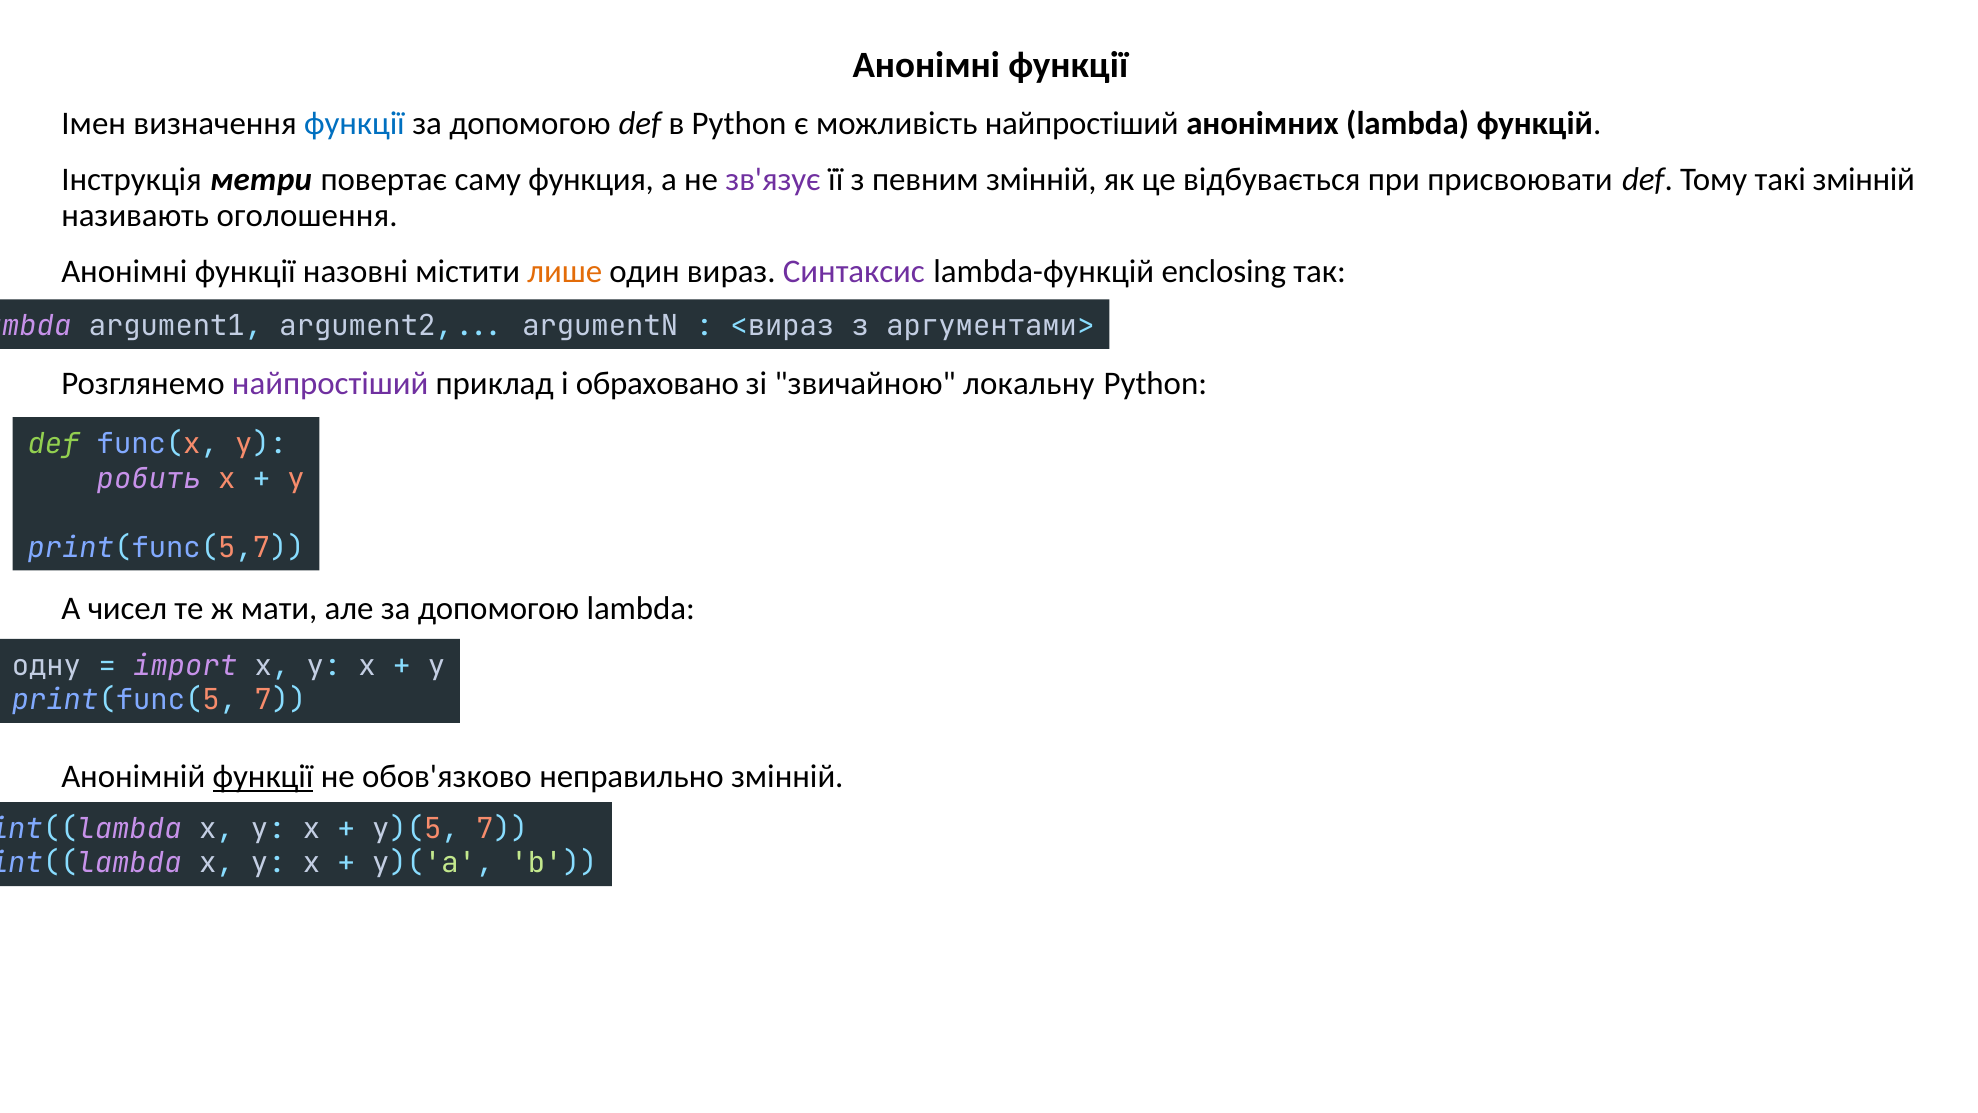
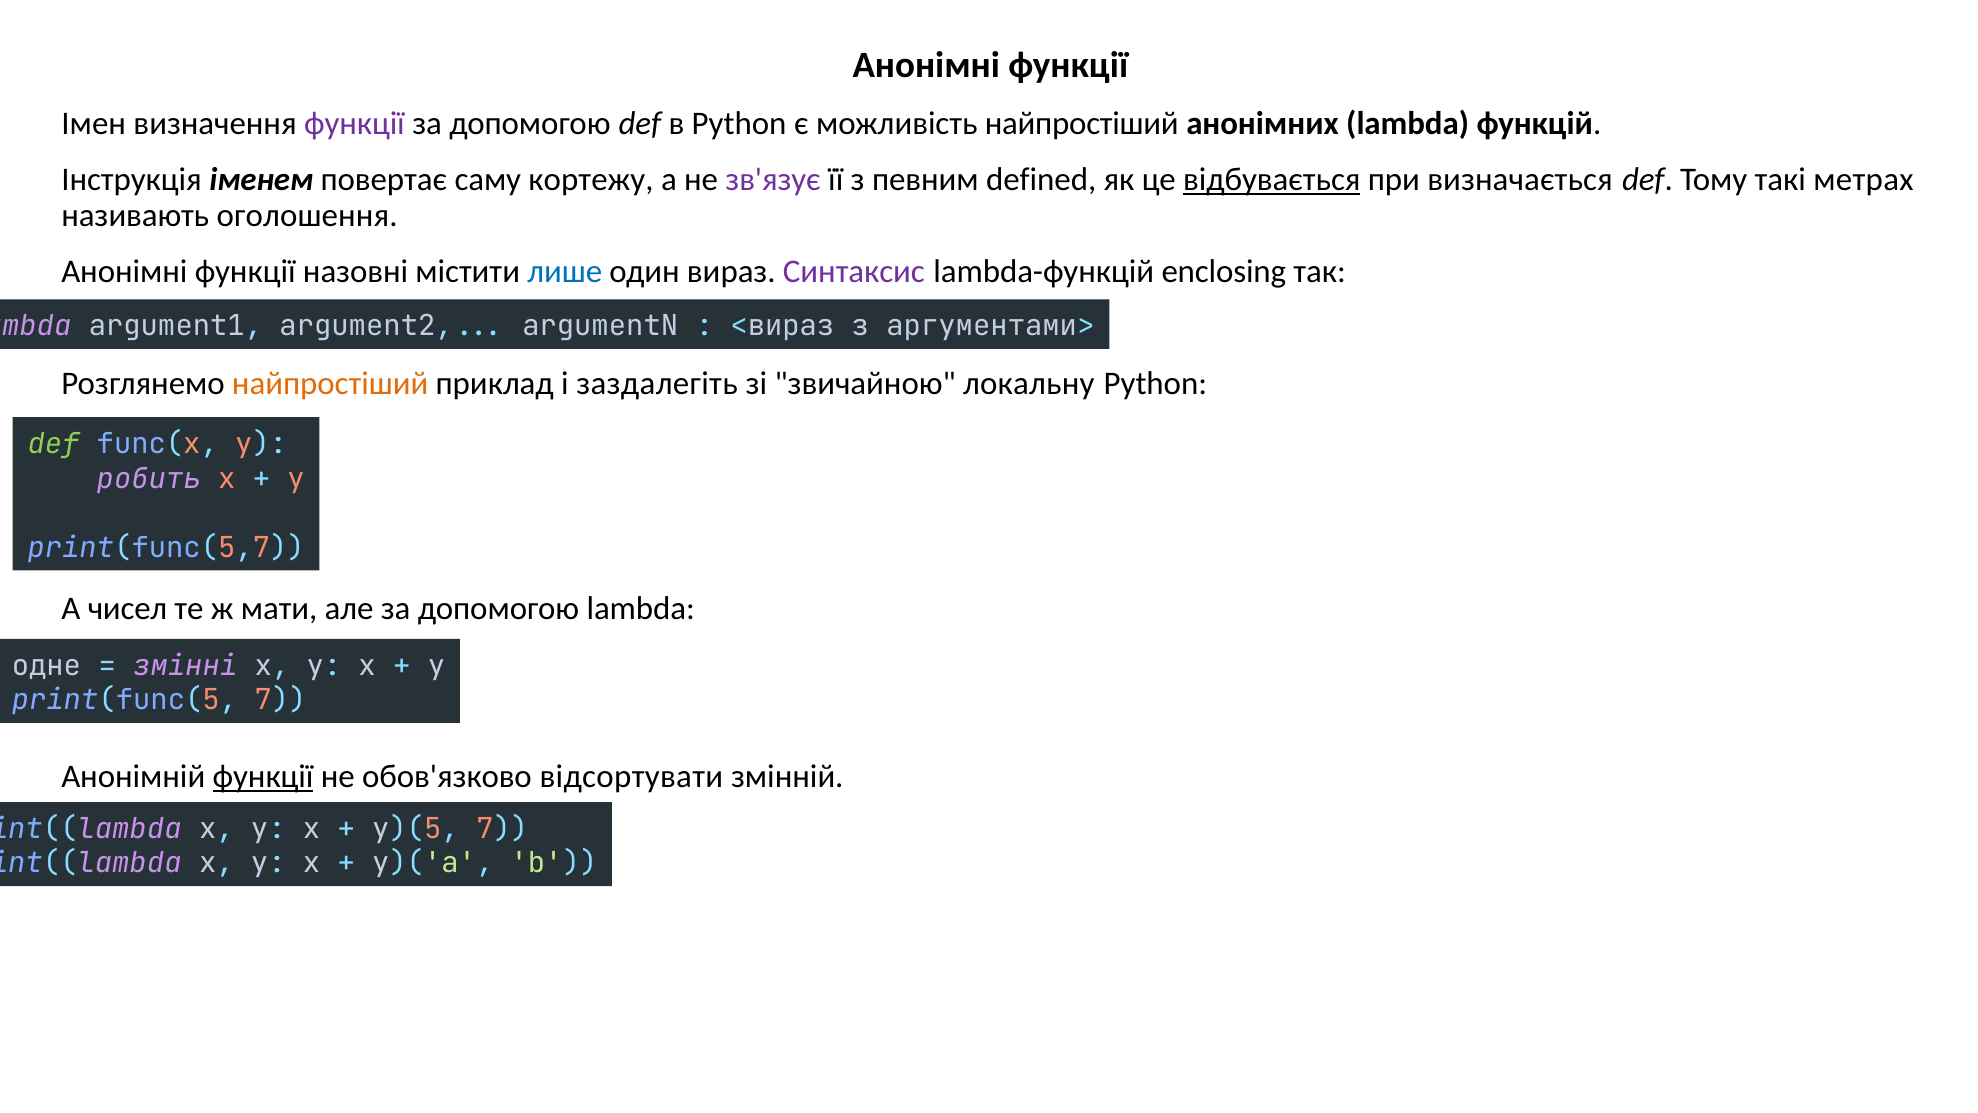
функції at (354, 123) colour: blue -> purple
метри: метри -> іменем
функция: функция -> кортежу
певним змінній: змінній -> defined
відбувається underline: none -> present
присвоювати: присвоювати -> визначається
такі змінній: змінній -> метрах
лише colour: orange -> blue
найпростіший at (330, 383) colour: purple -> orange
обраховано: обраховано -> заздалегіть
одну: одну -> одне
import: import -> змінні
неправильно: неправильно -> відсортувати
